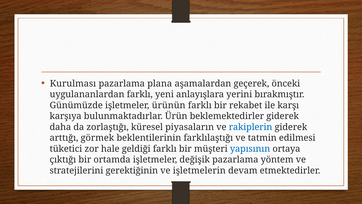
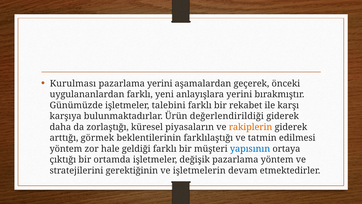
pazarlama plana: plana -> yerini
ürünün: ürünün -> talebini
beklemektedirler: beklemektedirler -> değerlendirildiği
rakiplerin colour: blue -> orange
tüketici at (66, 149): tüketici -> yöntem
